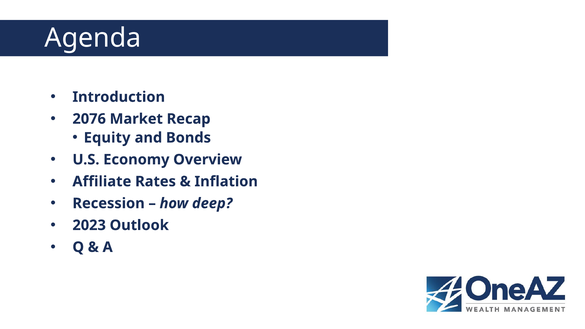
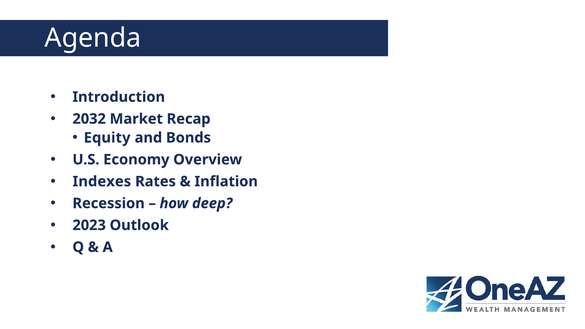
2076: 2076 -> 2032
Affiliate: Affiliate -> Indexes
